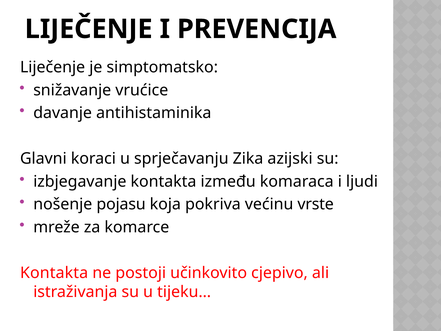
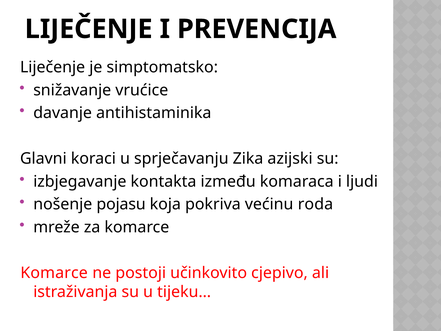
vrste: vrste -> roda
Kontakta at (54, 273): Kontakta -> Komarce
